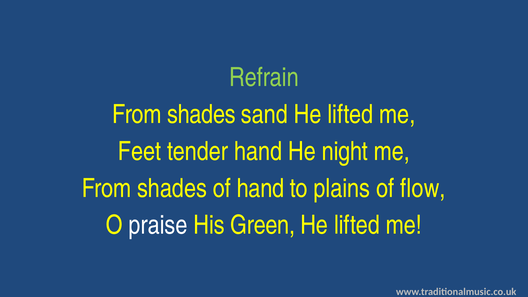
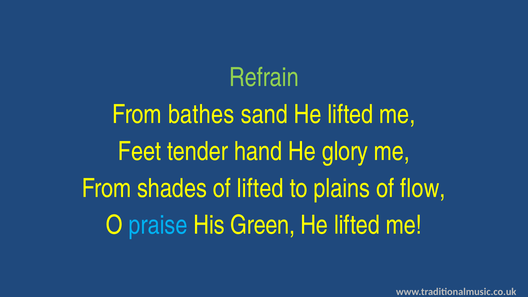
shades at (201, 114): shades -> bathes
night: night -> glory
of hand: hand -> lifted
praise colour: white -> light blue
